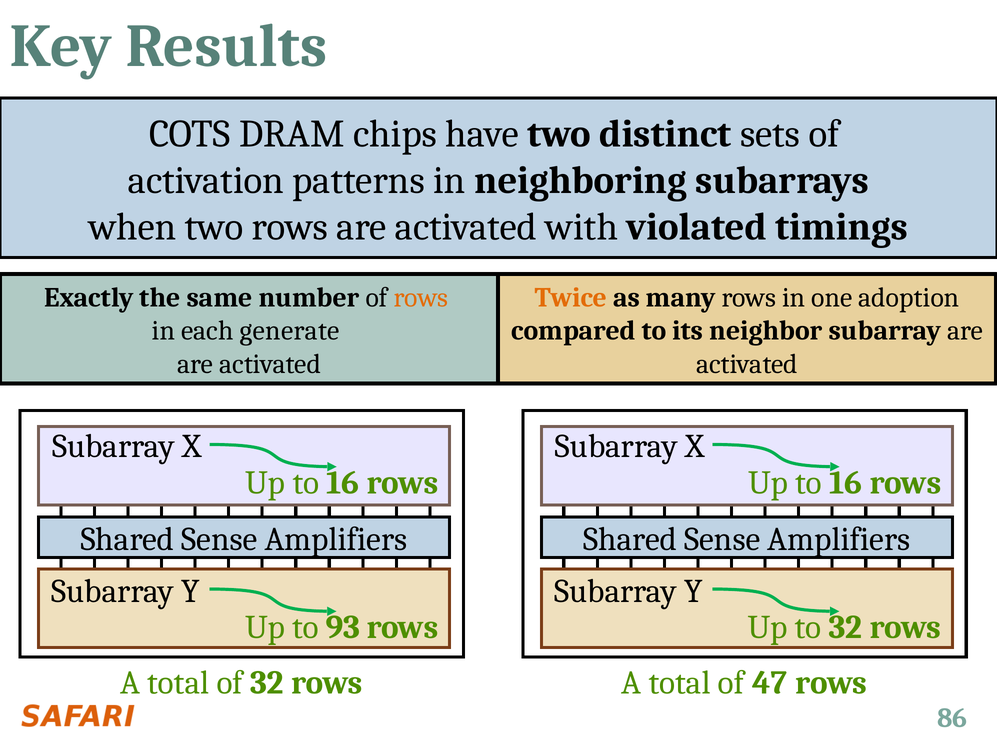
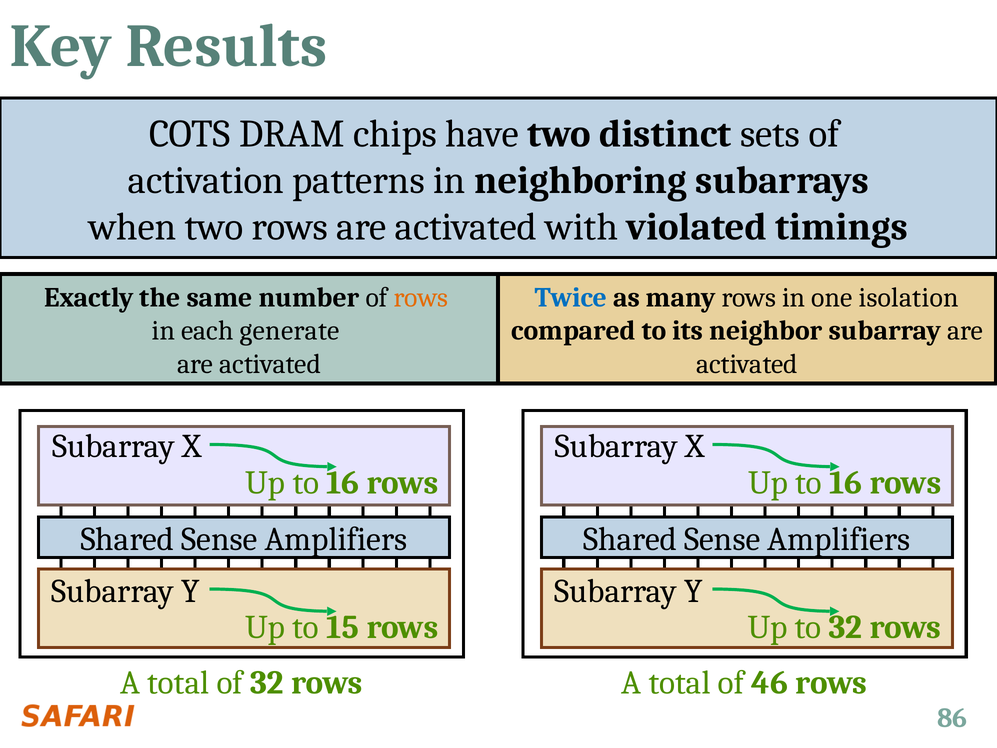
Twice colour: orange -> blue
adoption: adoption -> isolation
93: 93 -> 15
47: 47 -> 46
